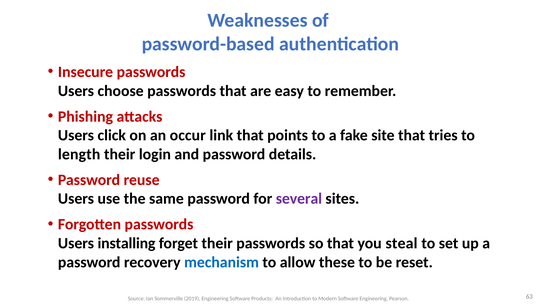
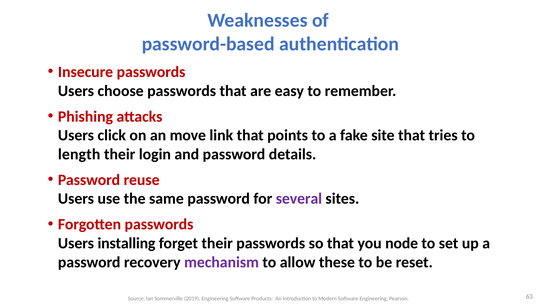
occur: occur -> move
steal: steal -> node
mechanism colour: blue -> purple
